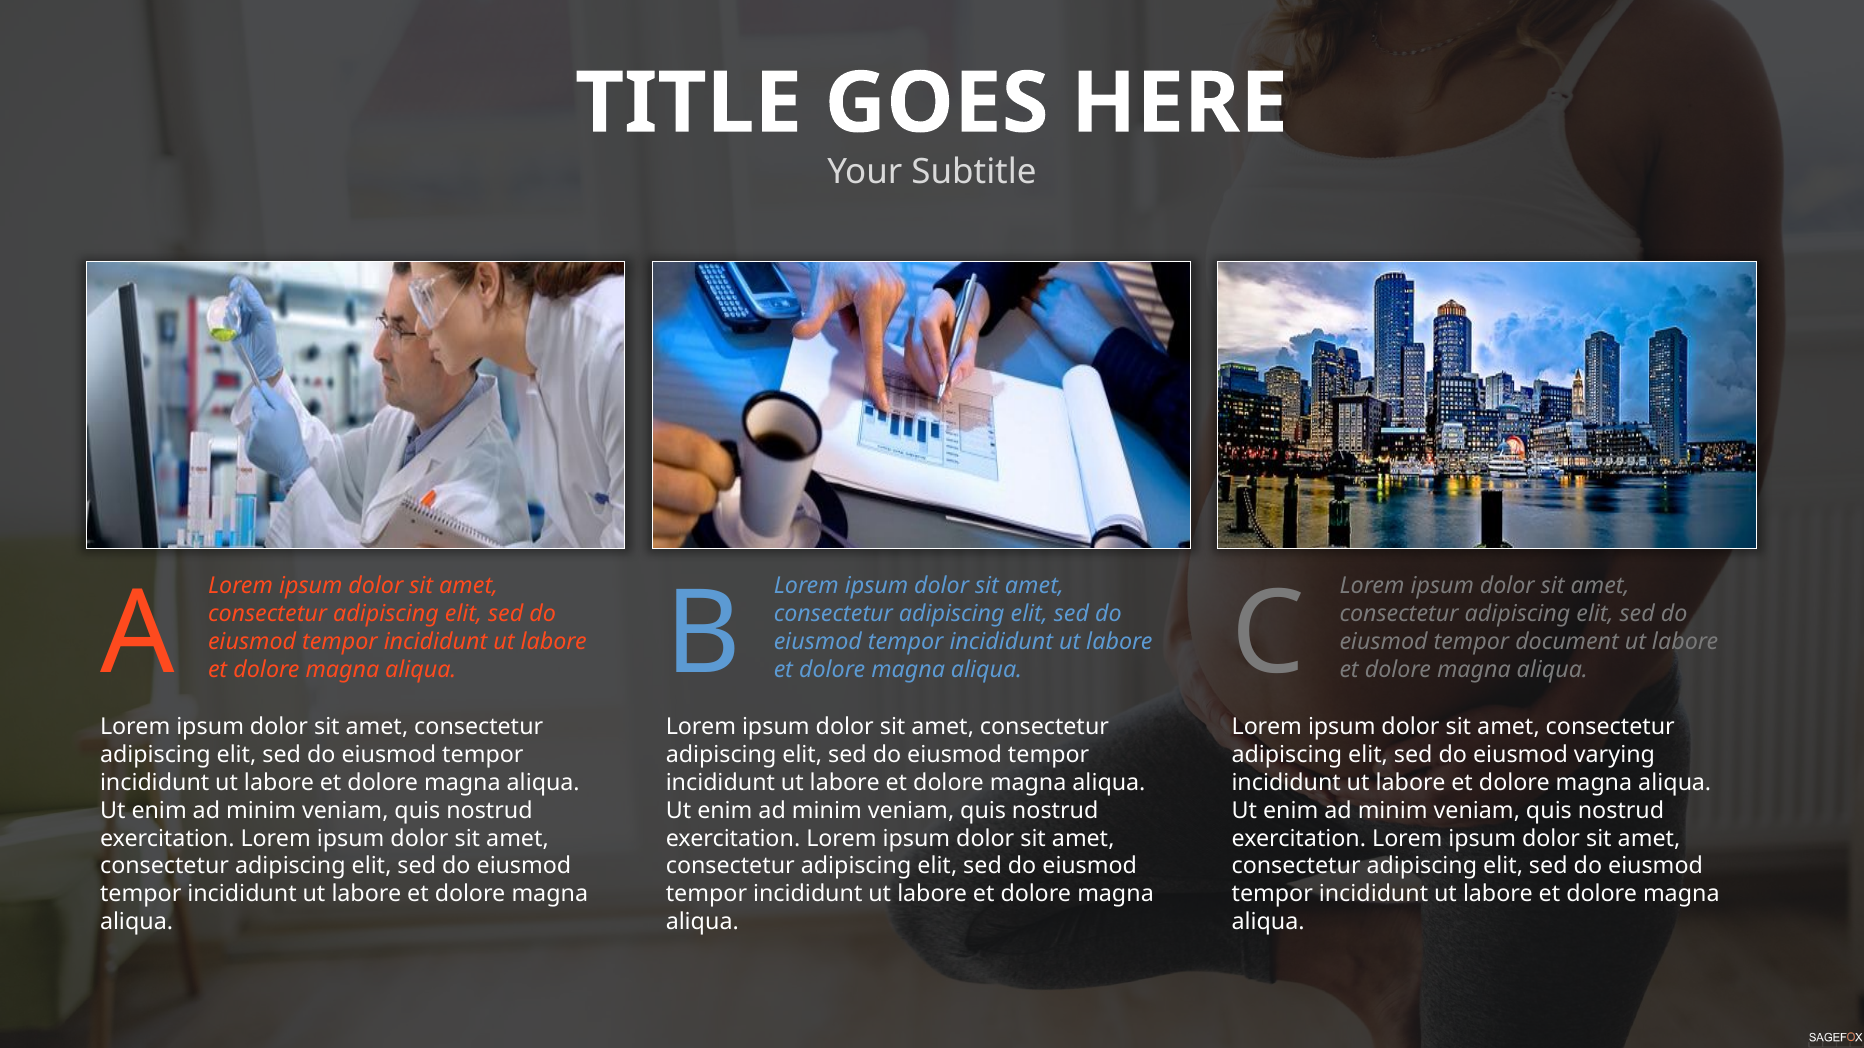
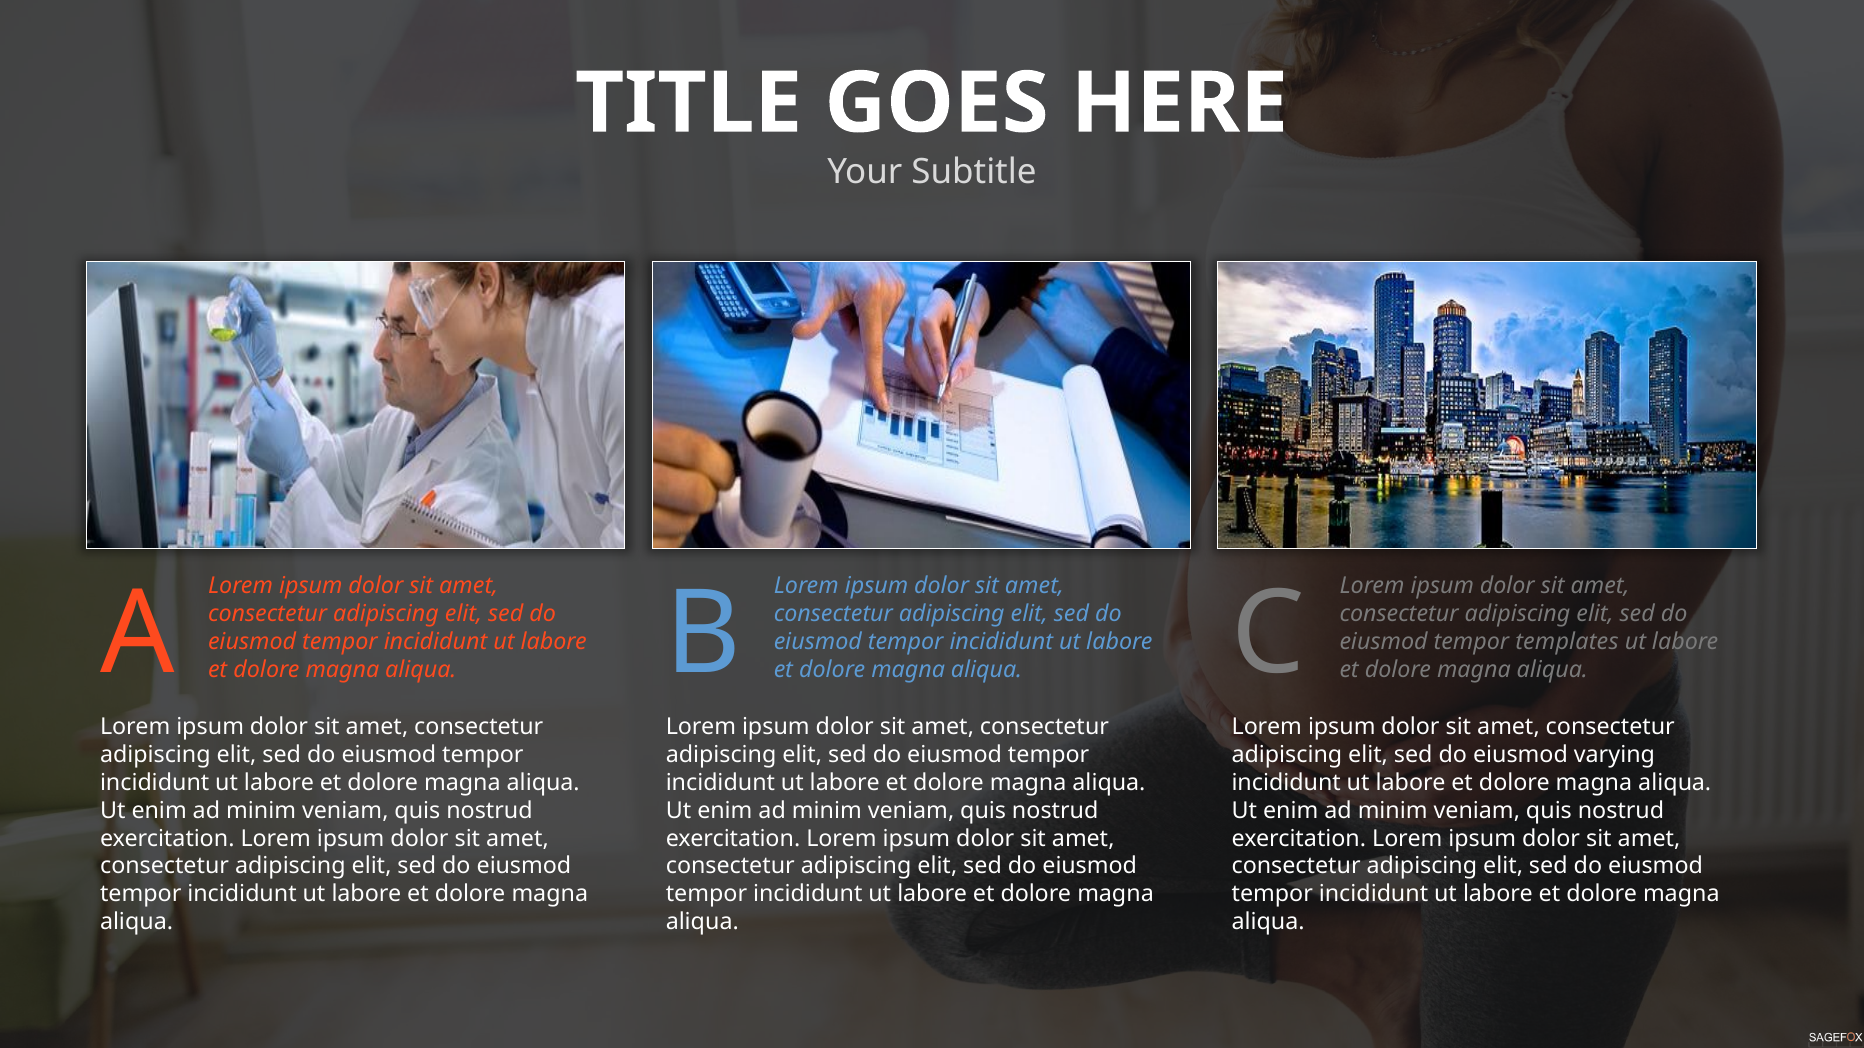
document: document -> templates
